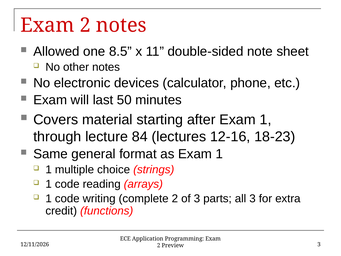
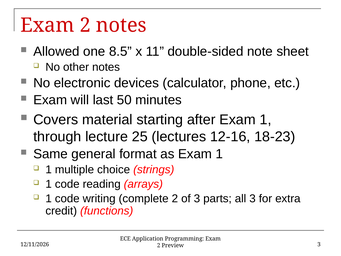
84: 84 -> 25
